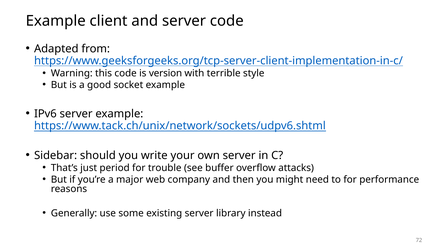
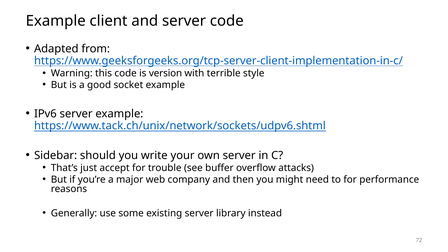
period: period -> accept
